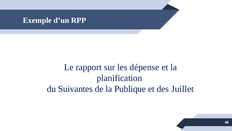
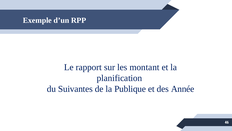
dépense: dépense -> montant
Juillet: Juillet -> Année
